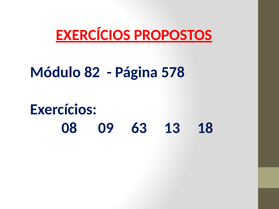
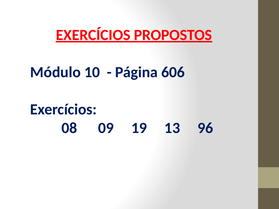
82: 82 -> 10
578: 578 -> 606
63: 63 -> 19
18: 18 -> 96
